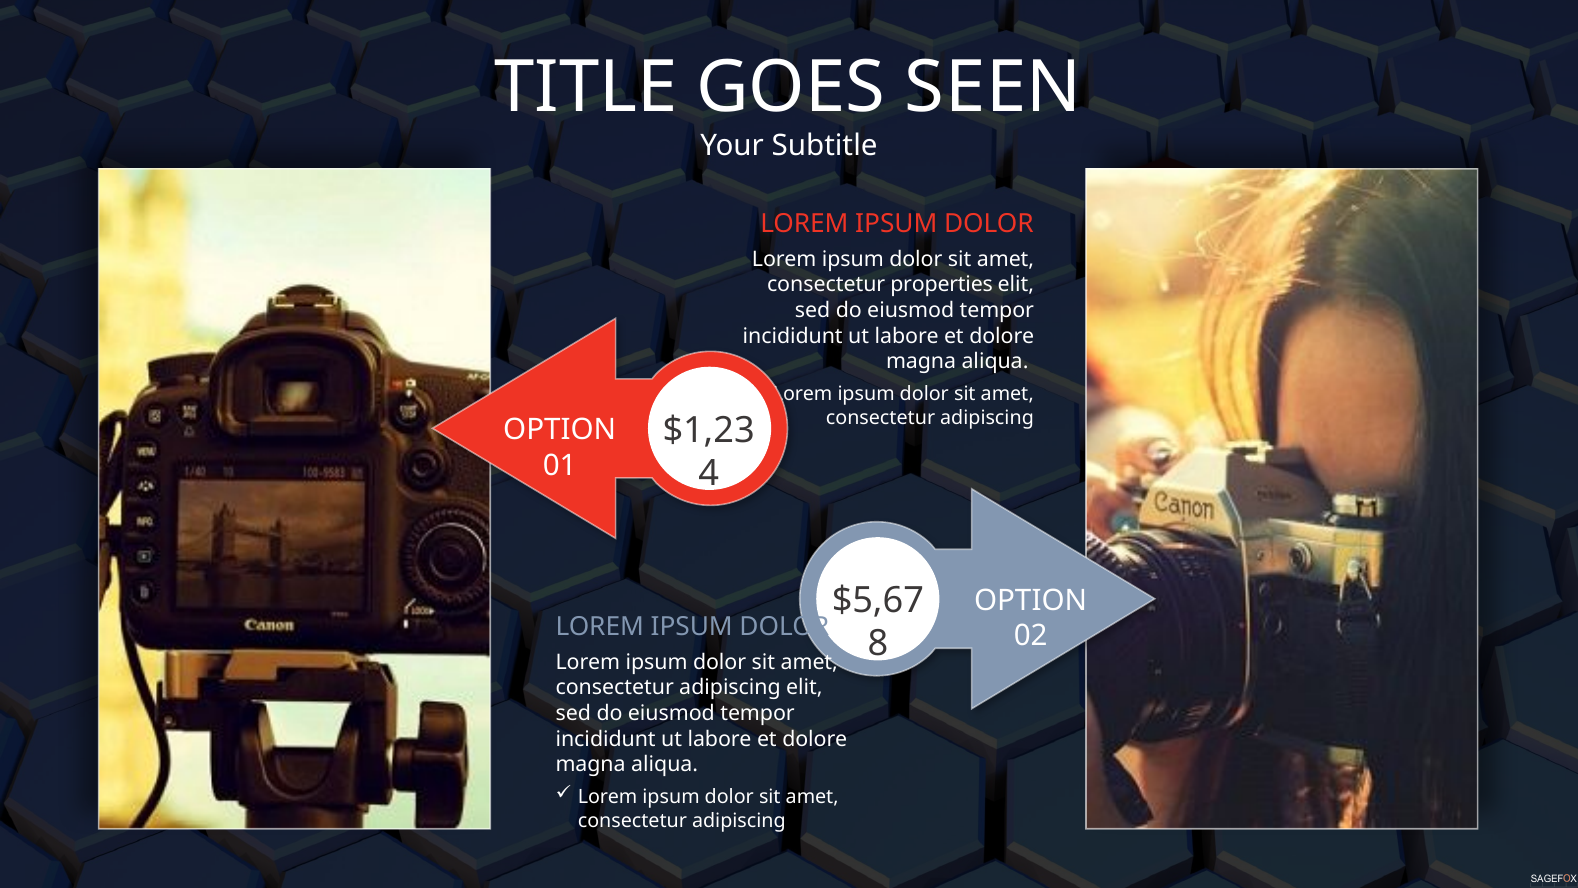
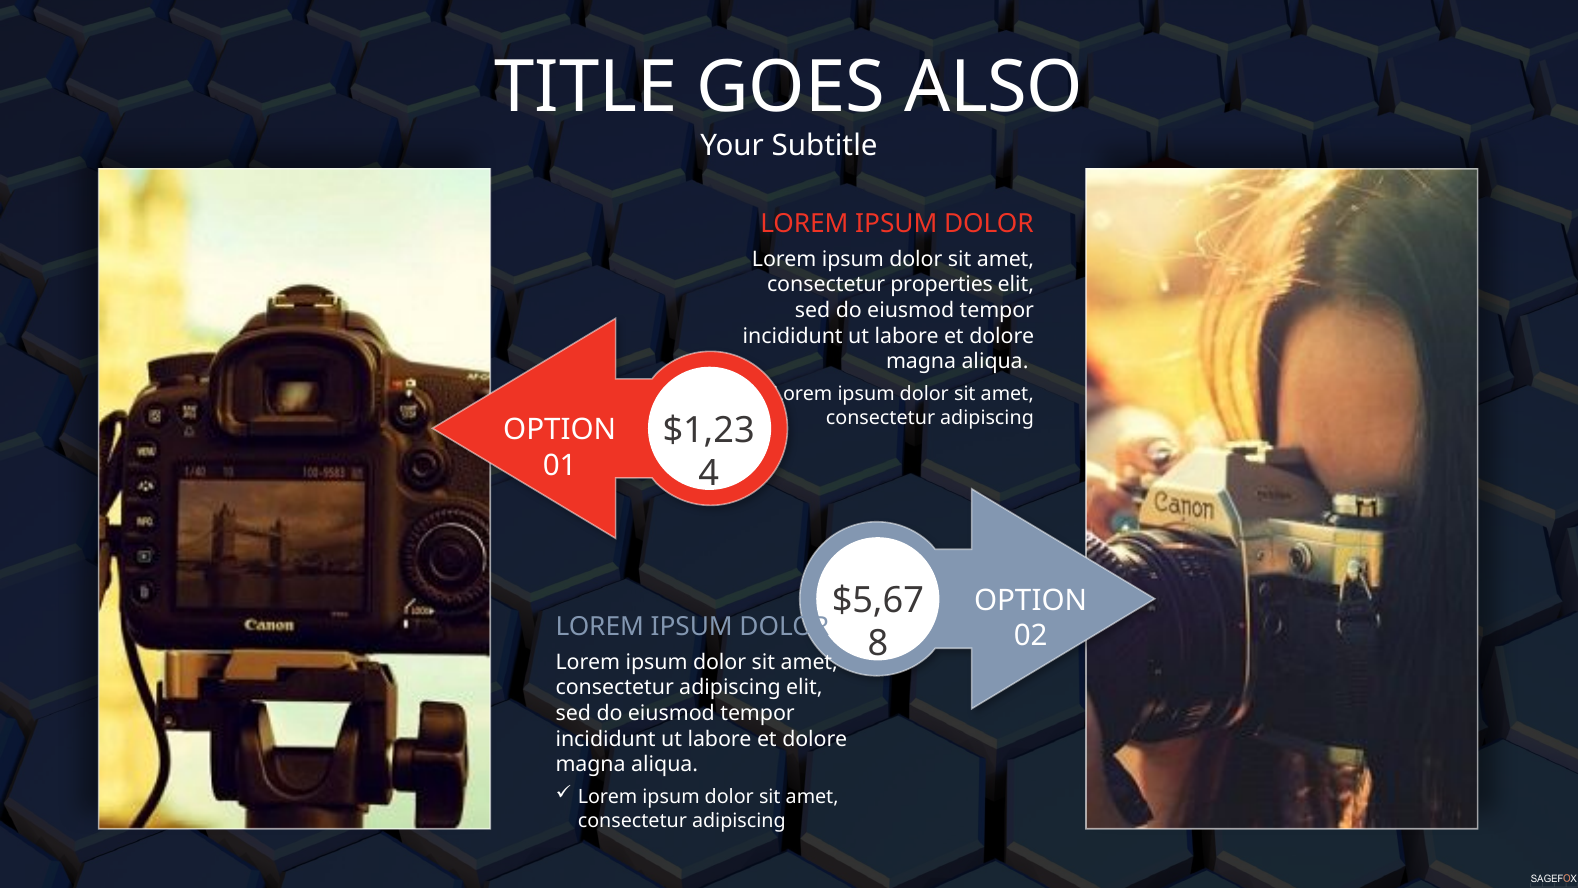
SEEN: SEEN -> ALSO
